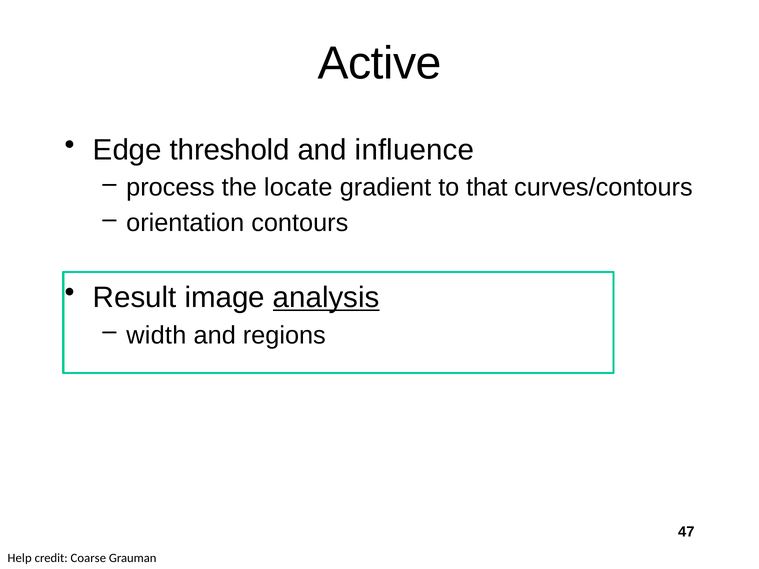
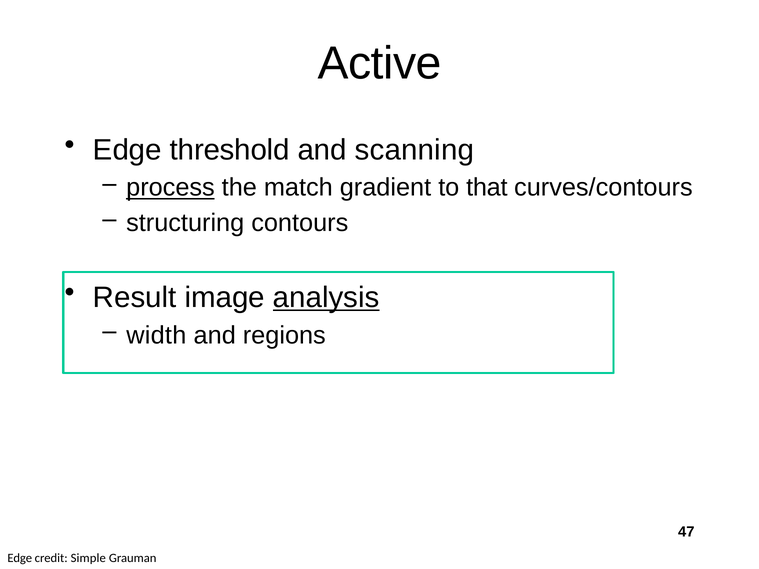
influence: influence -> scanning
process underline: none -> present
locate: locate -> match
orientation: orientation -> structuring
Help at (20, 559): Help -> Edge
Coarse: Coarse -> Simple
